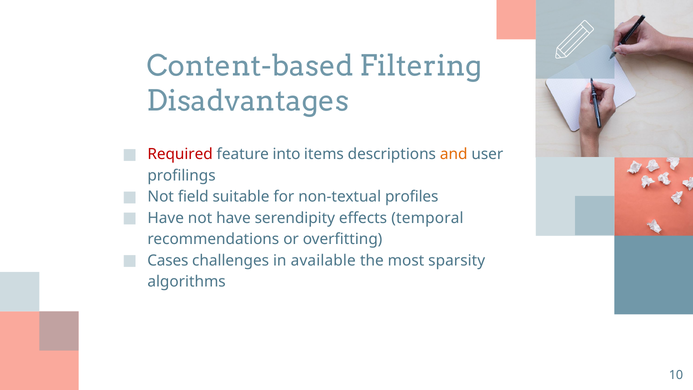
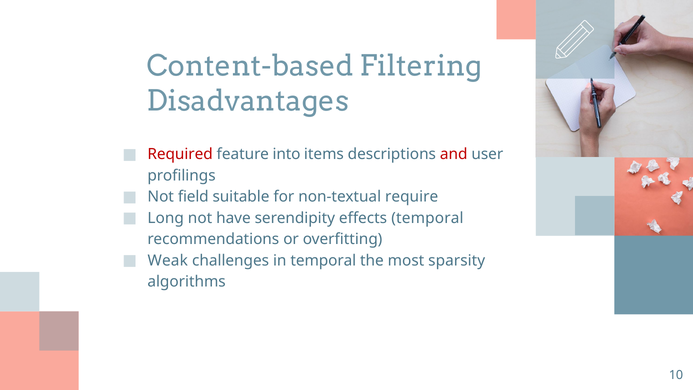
and colour: orange -> red
profiles: profiles -> require
Have at (166, 218): Have -> Long
Cases: Cases -> Weak
in available: available -> temporal
